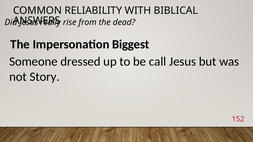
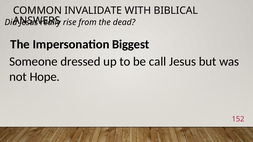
RELIABILITY: RELIABILITY -> INVALIDATE
Story: Story -> Hope
